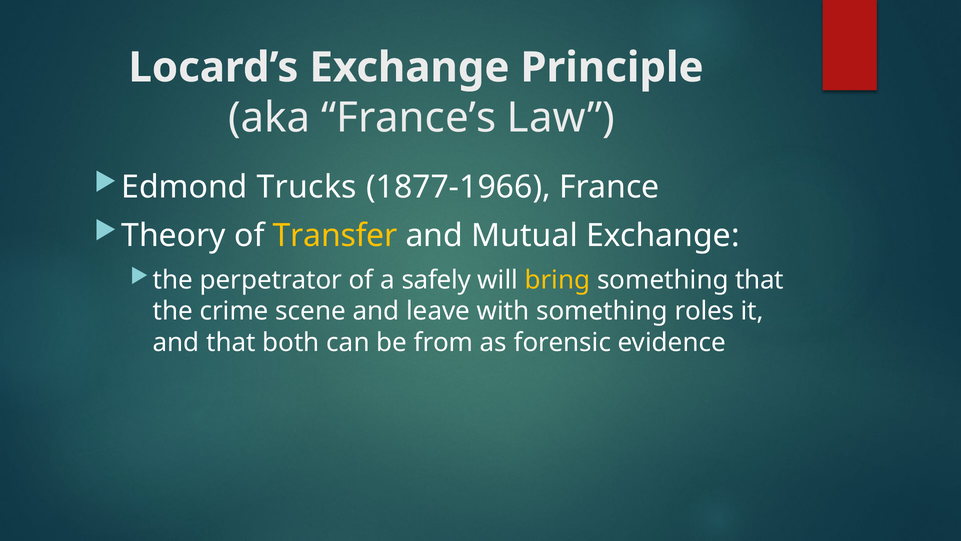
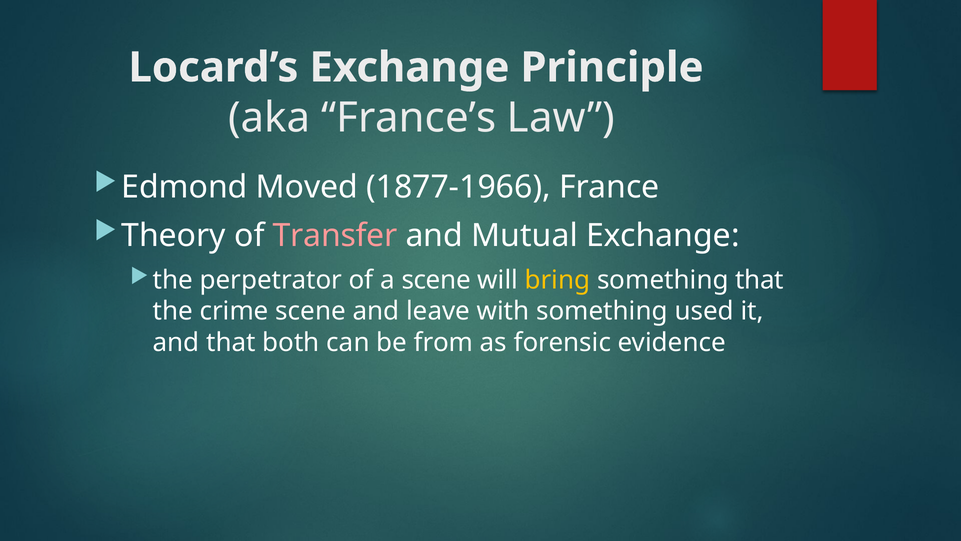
Trucks: Trucks -> Moved
Transfer colour: yellow -> pink
a safely: safely -> scene
roles: roles -> used
